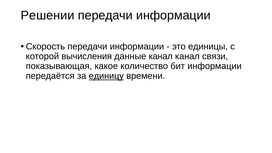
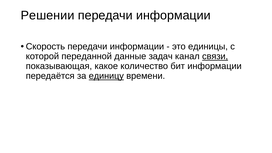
вычисления: вычисления -> переданной
данные канал: канал -> задач
связи underline: none -> present
